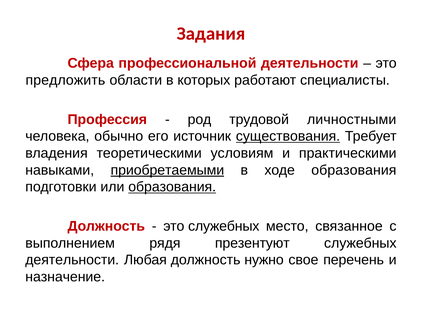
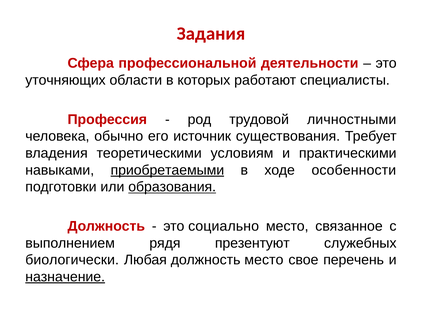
предложить: предложить -> уточняющих
существования underline: present -> none
ходе образования: образования -> особенности
это служебных: служебных -> социально
деятельности at (72, 260): деятельности -> биологически
должность нужно: нужно -> место
назначение underline: none -> present
